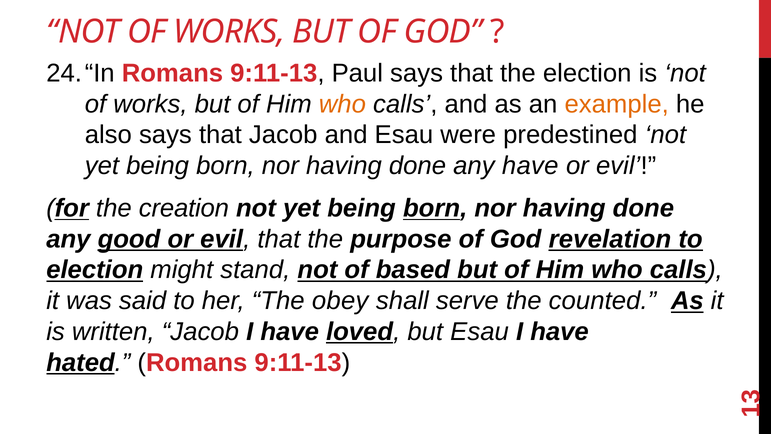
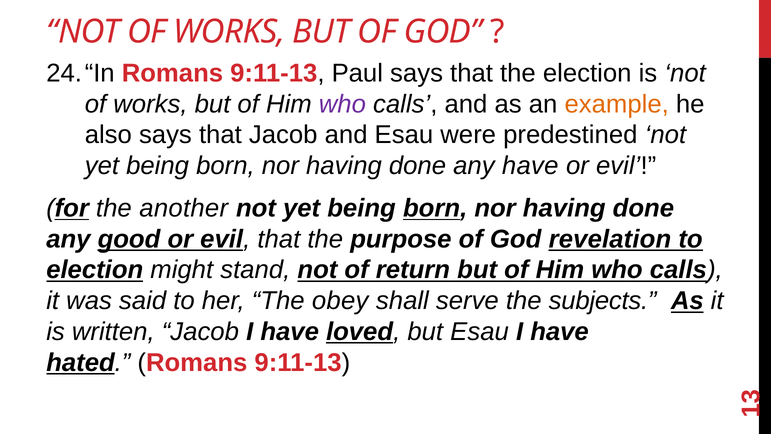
who at (342, 104) colour: orange -> purple
creation: creation -> another
based: based -> return
counted: counted -> subjects
